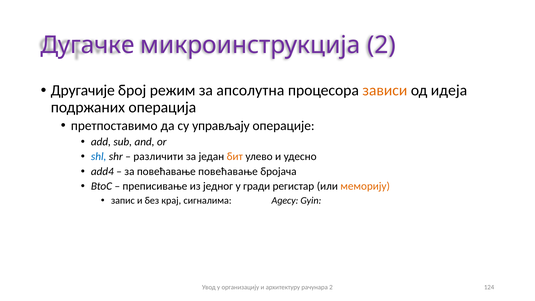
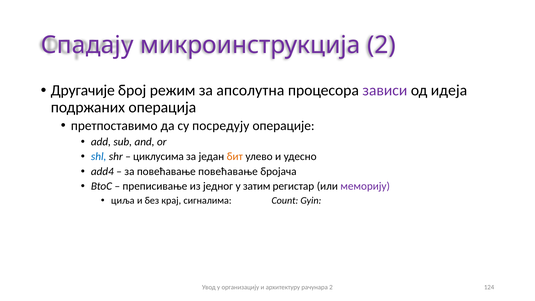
Дугачке: Дугачке -> Спадају
зависи colour: orange -> purple
управљају: управљају -> посредују
различити: различити -> циклусима
гради: гради -> затим
меморију colour: orange -> purple
запис: запис -> циља
Адесу: Адесу -> Count
